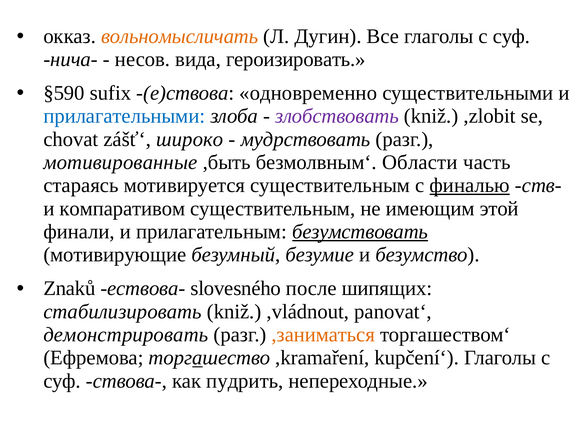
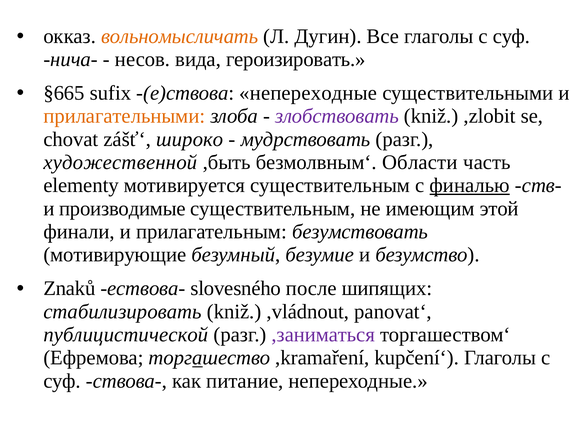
§590: §590 -> §665
-(е)ствова одновременно: одновременно -> непереходные
прилагательными colour: blue -> orange
мотивированные: мотивированные -> художественной
стараясь: стараясь -> elementy
компаративом: компаративом -> производимые
безумствовать underline: present -> none
демонстрировать: демонстрировать -> публицистической
,заниматься colour: orange -> purple
пудрить: пудрить -> питание
